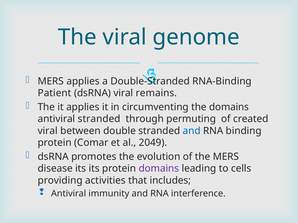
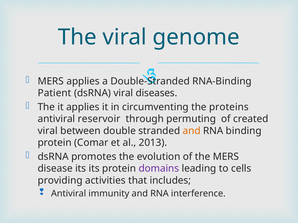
remains: remains -> diseases
the domains: domains -> proteins
antiviral stranded: stranded -> reservoir
and at (192, 131) colour: blue -> orange
2049: 2049 -> 2013
